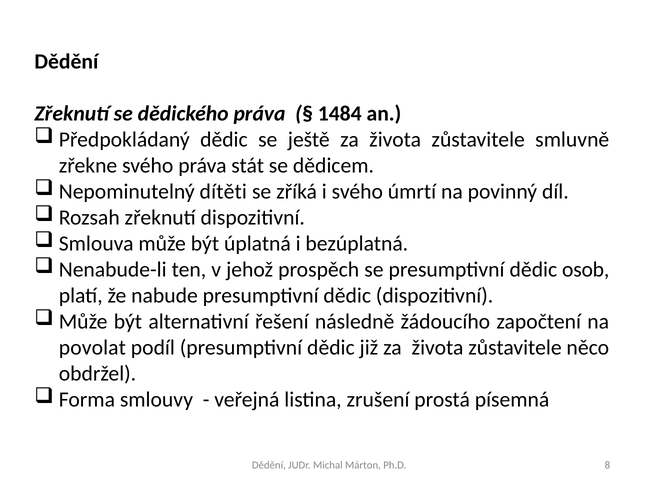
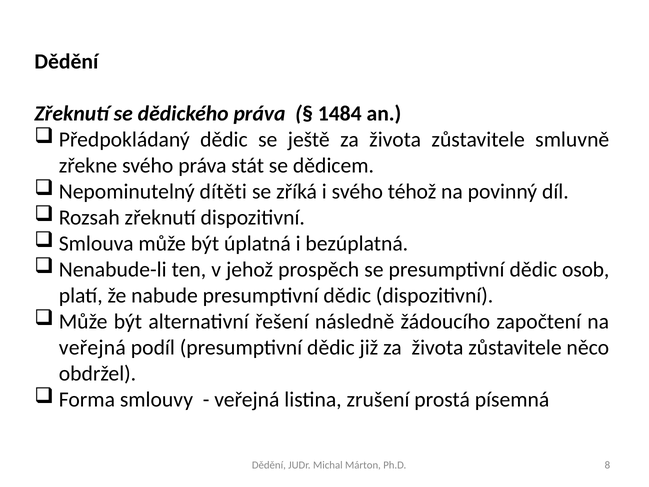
úmrtí: úmrtí -> téhož
povolat at (92, 347): povolat -> veřejná
